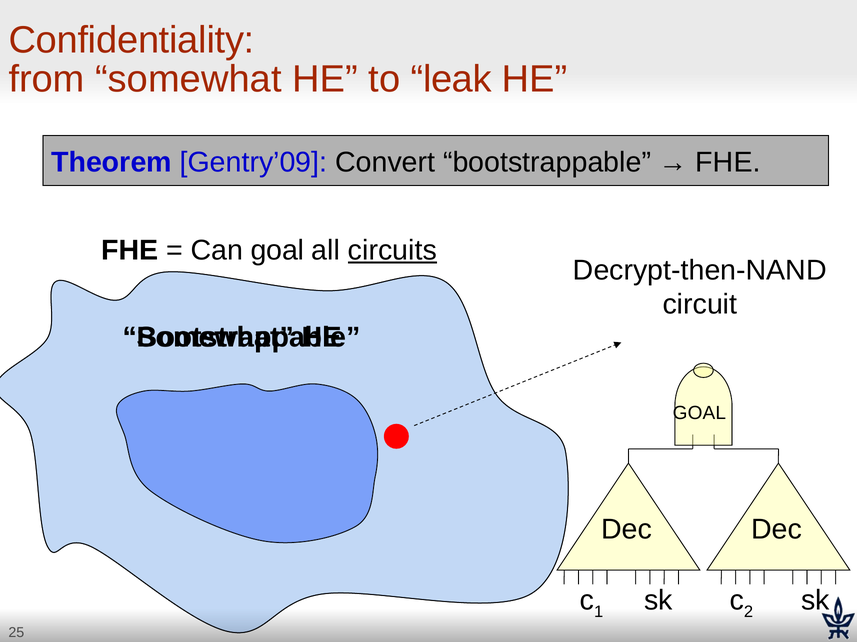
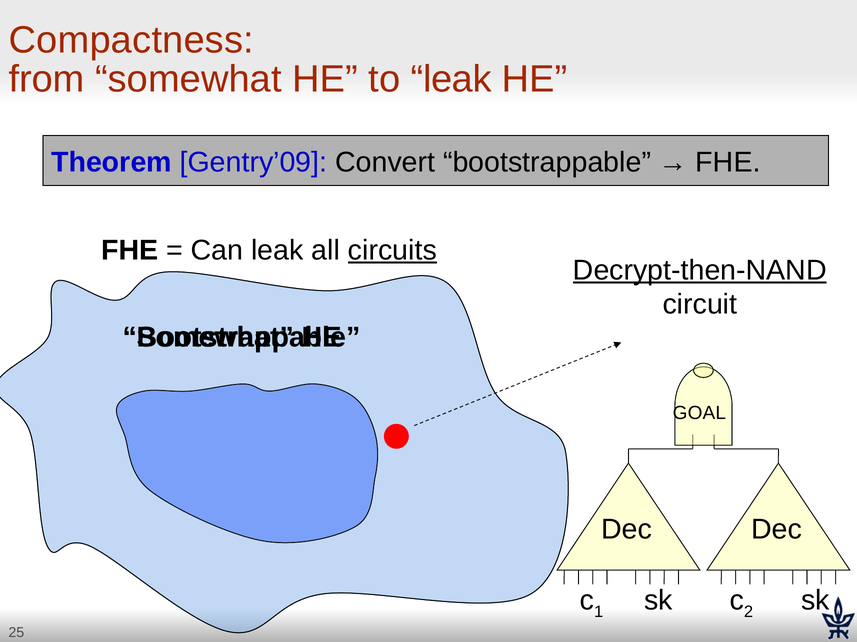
Confidentiality: Confidentiality -> Compactness
Can goal: goal -> leak
Decrypt-then-NAND underline: none -> present
